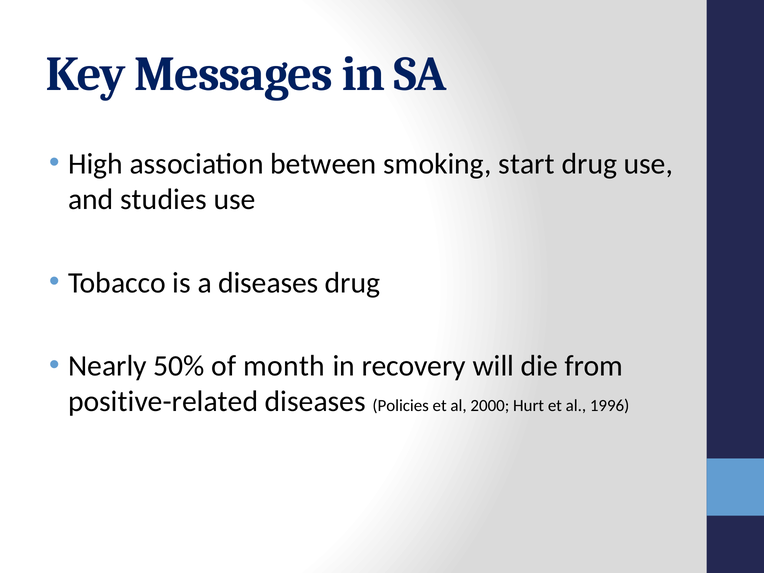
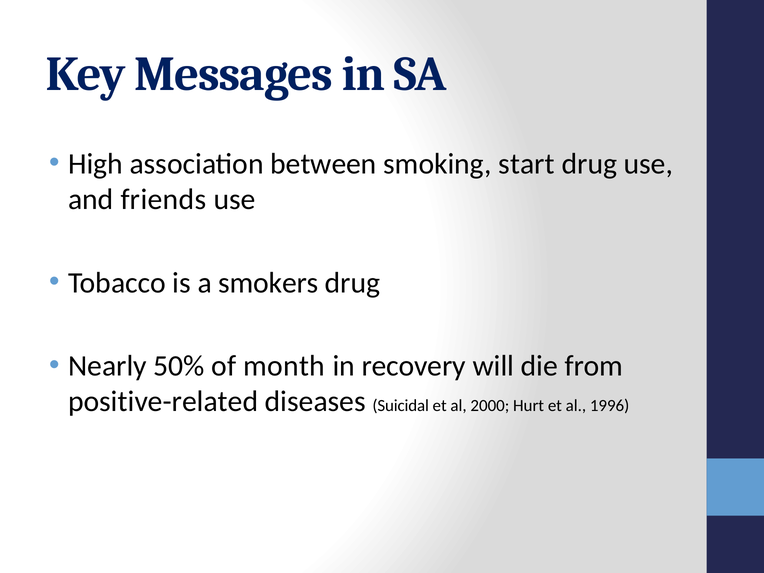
studies: studies -> friends
a diseases: diseases -> smokers
Policies: Policies -> Suicidal
